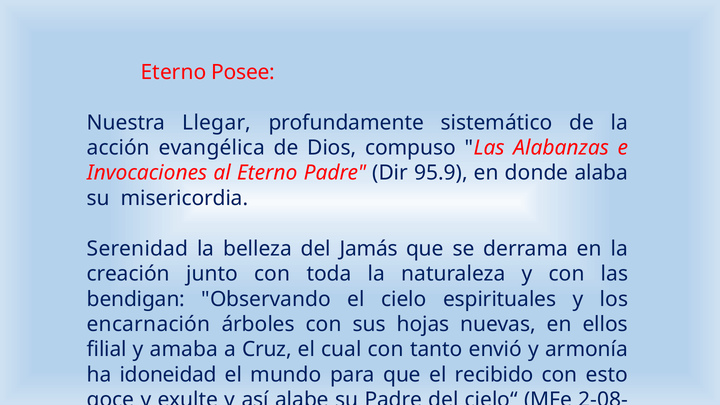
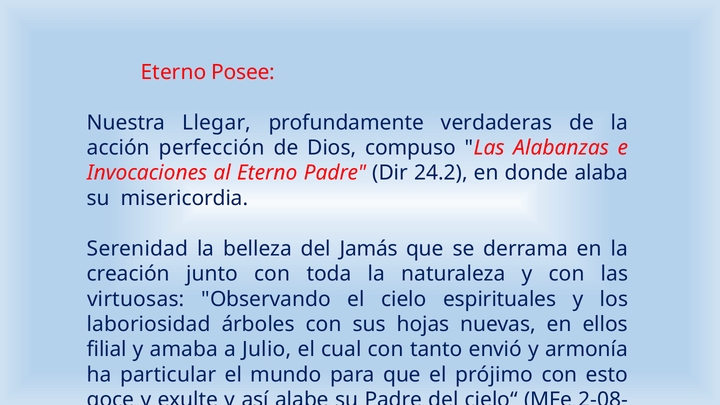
sistemático: sistemático -> verdaderas
evangélica: evangélica -> perfección
95.9: 95.9 -> 24.2
bendigan: bendigan -> virtuosas
encarnación: encarnación -> laboriosidad
Cruz: Cruz -> Julio
idoneidad: idoneidad -> particular
recibido: recibido -> prójimo
